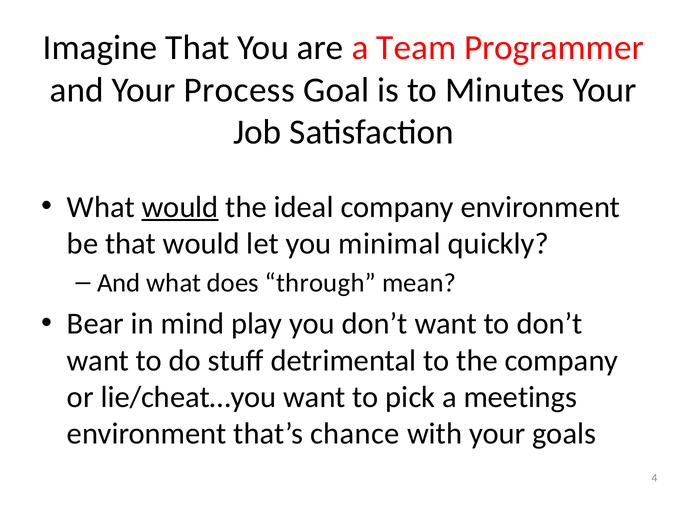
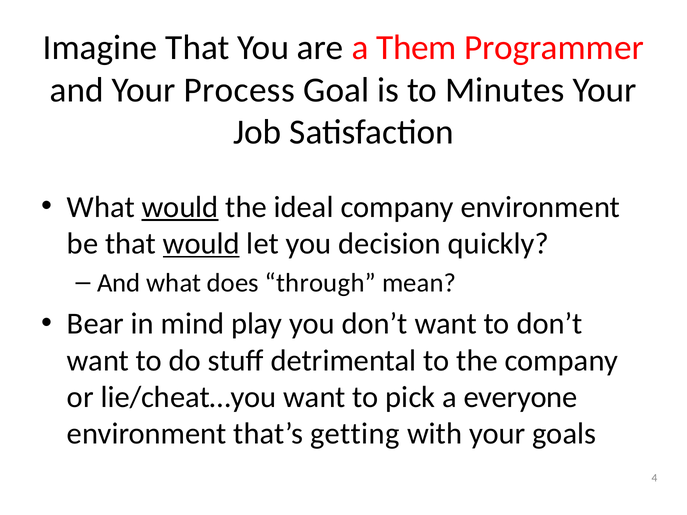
Team: Team -> Them
would at (201, 244) underline: none -> present
minimal: minimal -> decision
meetings: meetings -> everyone
chance: chance -> getting
